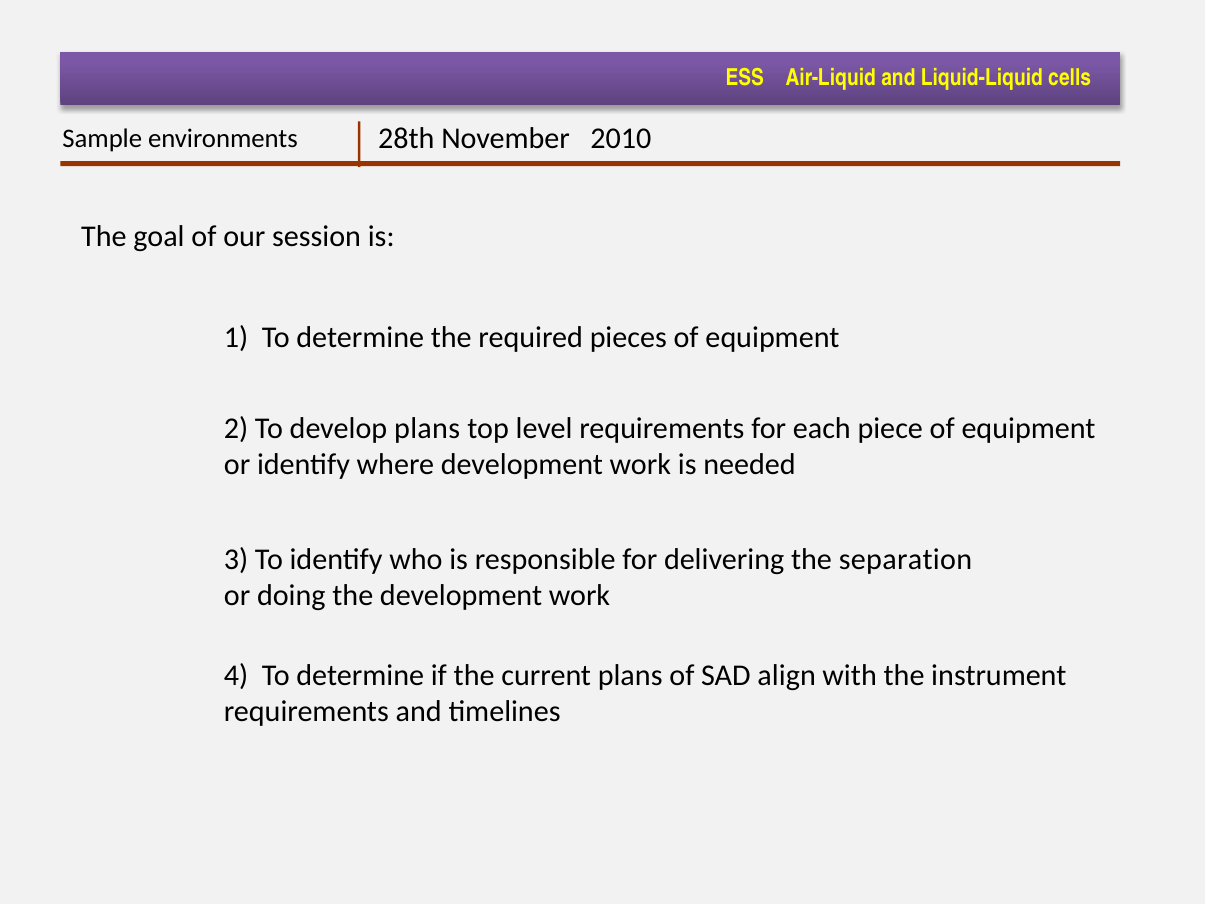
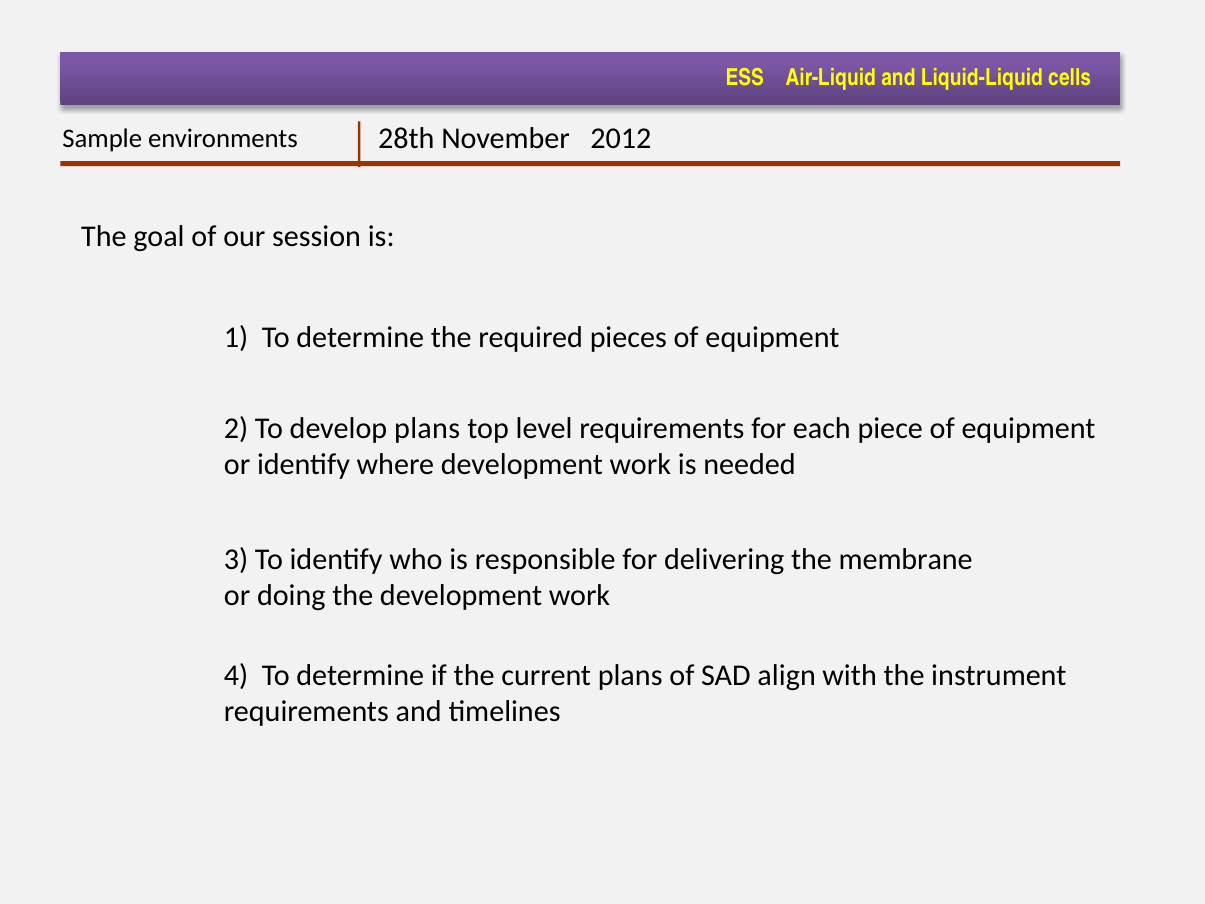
2010: 2010 -> 2012
separation: separation -> membrane
